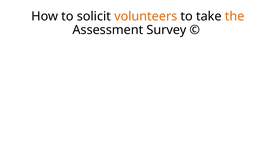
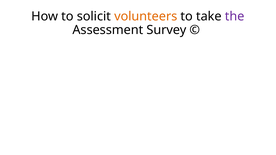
the colour: orange -> purple
